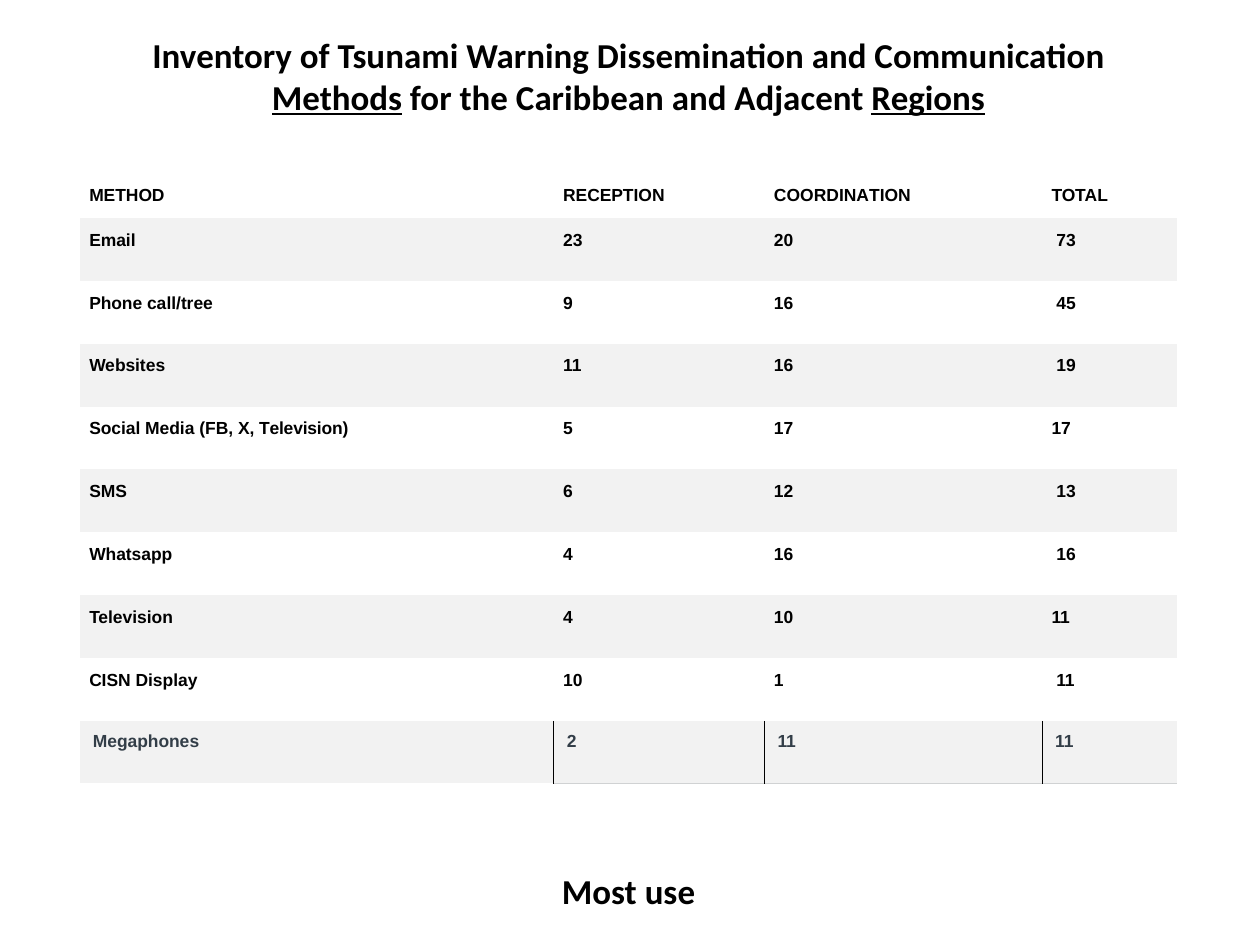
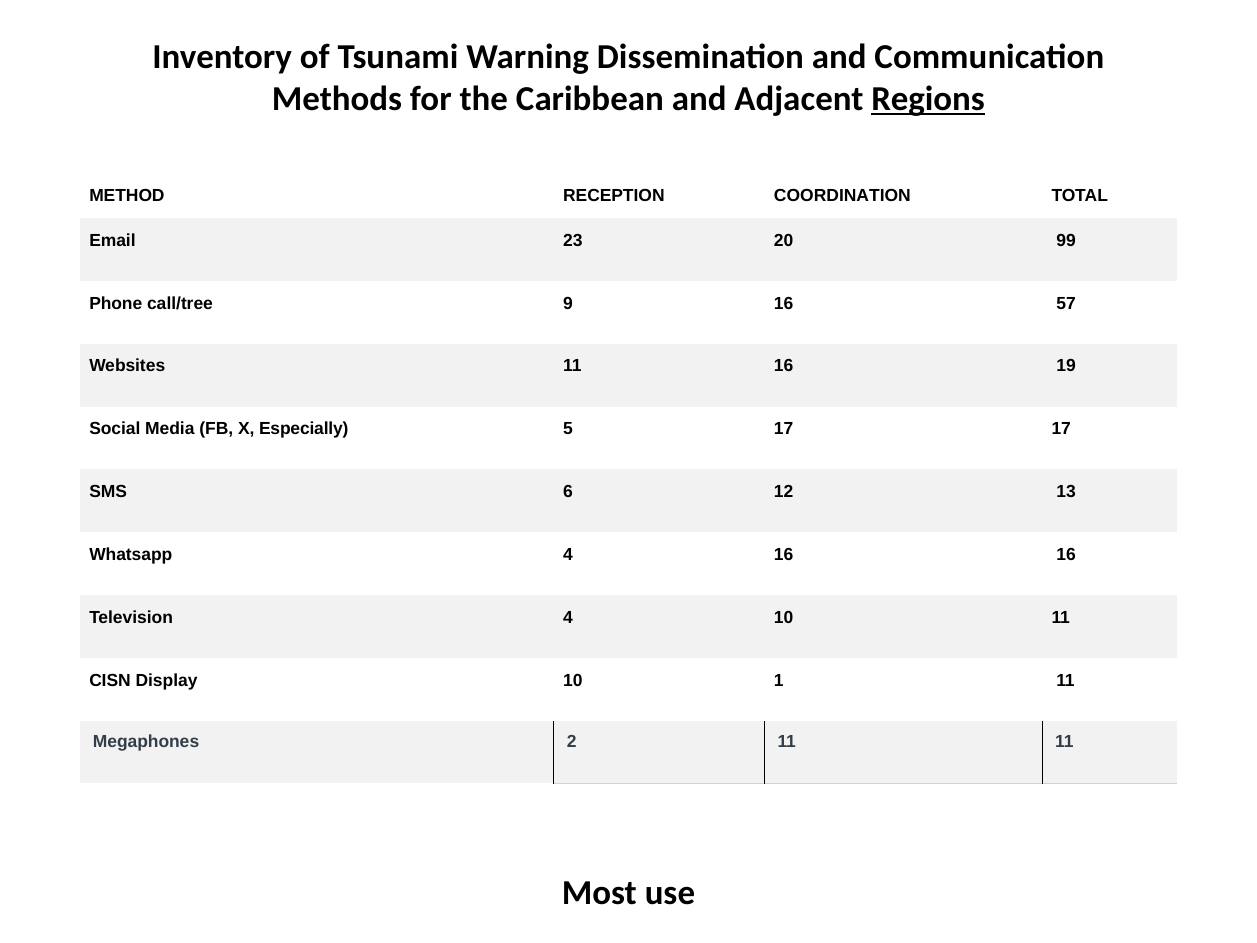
Methods underline: present -> none
73: 73 -> 99
45: 45 -> 57
X Television: Television -> Especially
